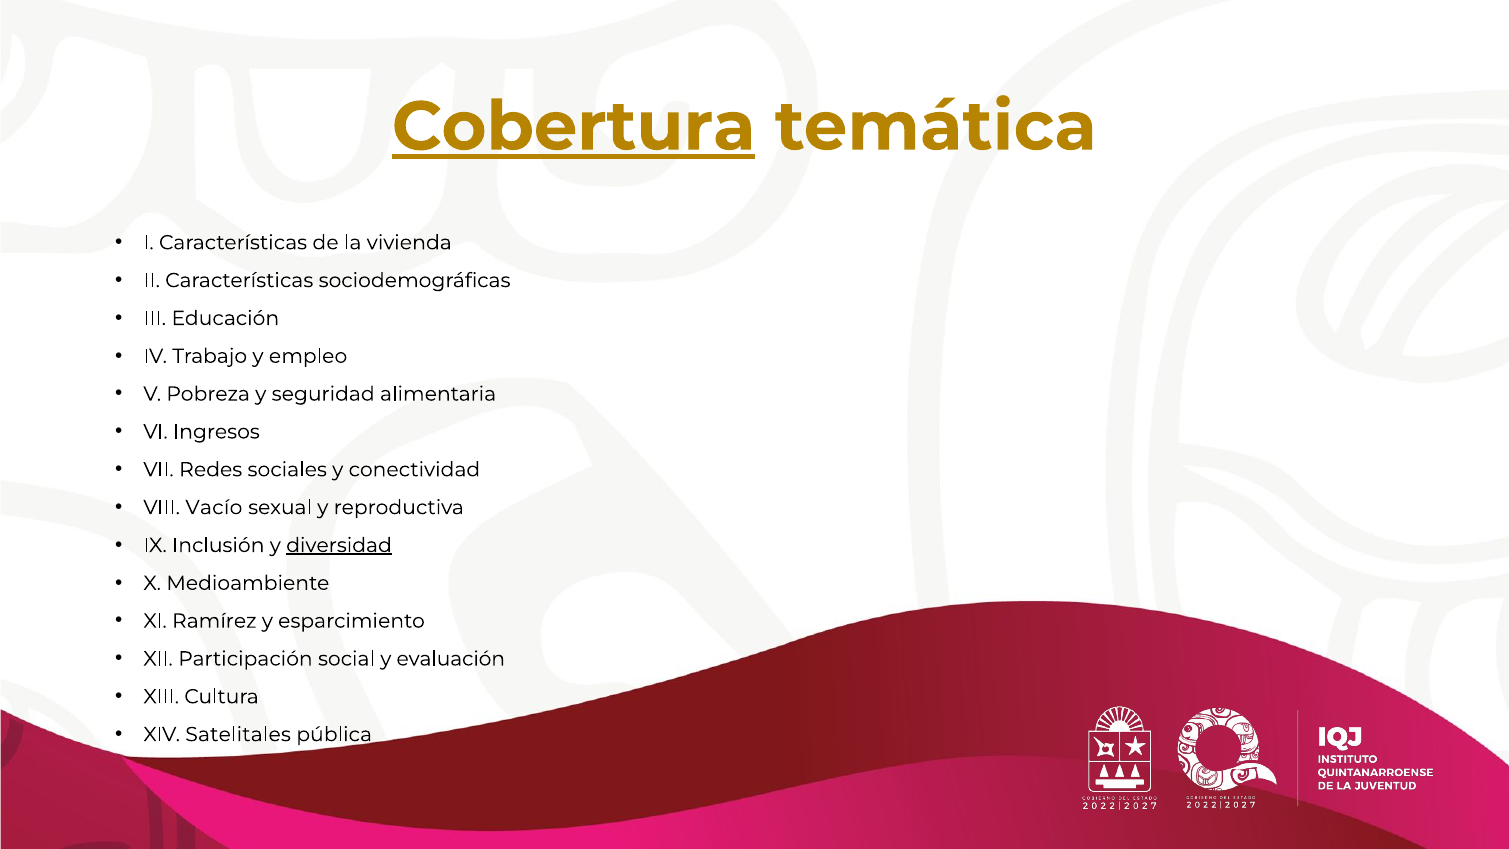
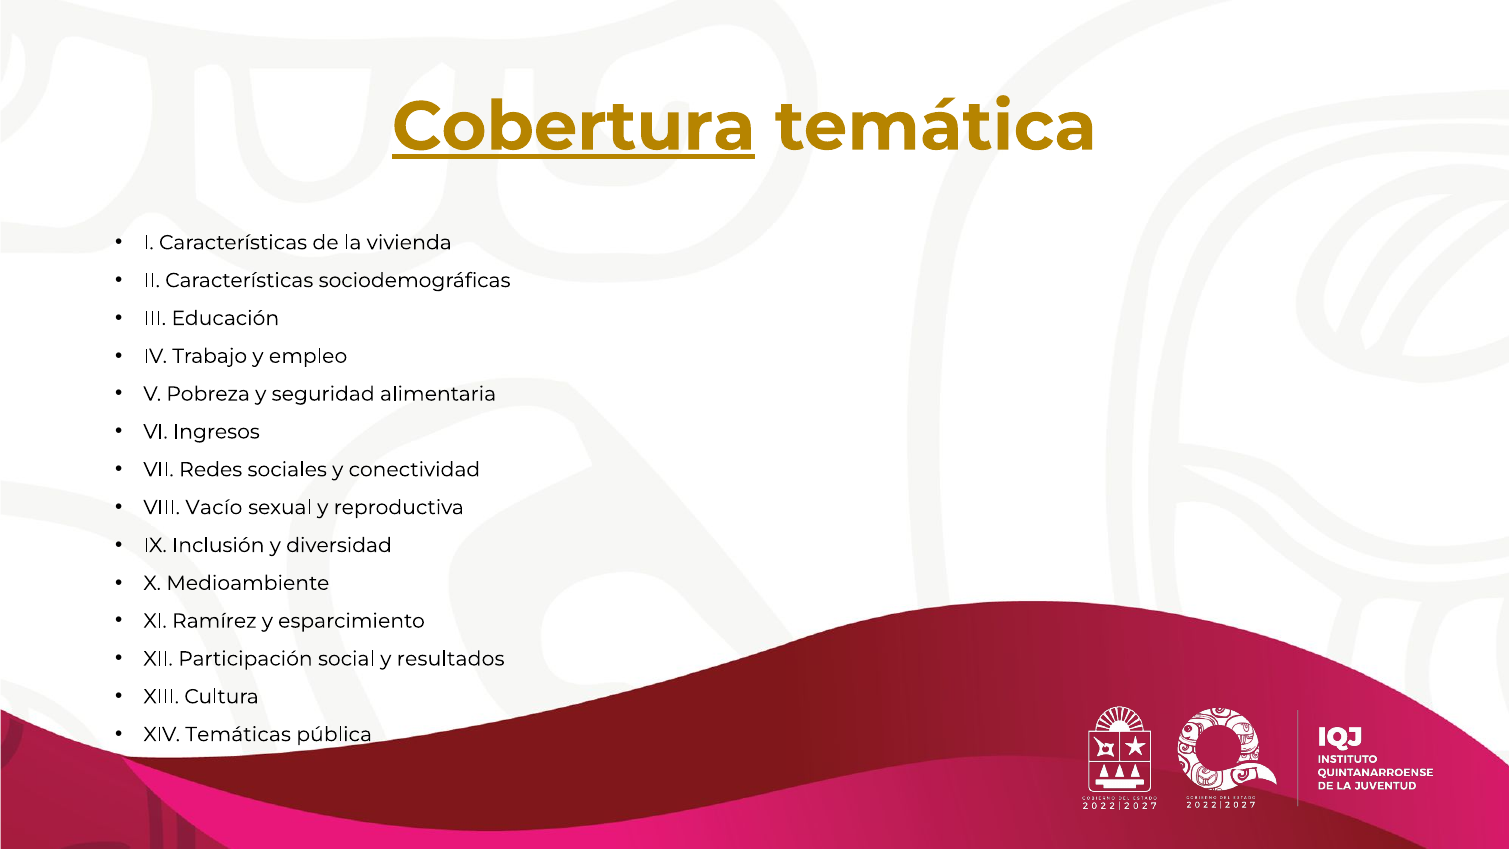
diversidad underline: present -> none
evaluación: evaluación -> resultados
Satelitales: Satelitales -> Temáticas
